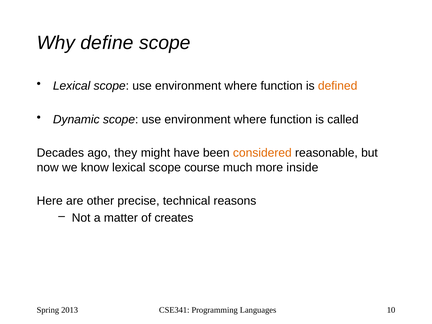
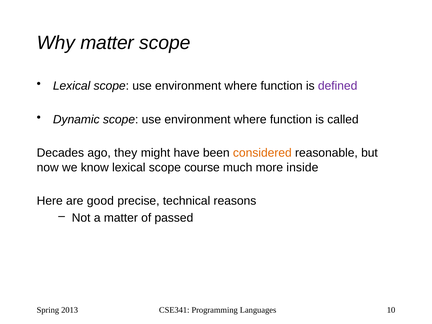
Why define: define -> matter
defined colour: orange -> purple
other: other -> good
creates: creates -> passed
